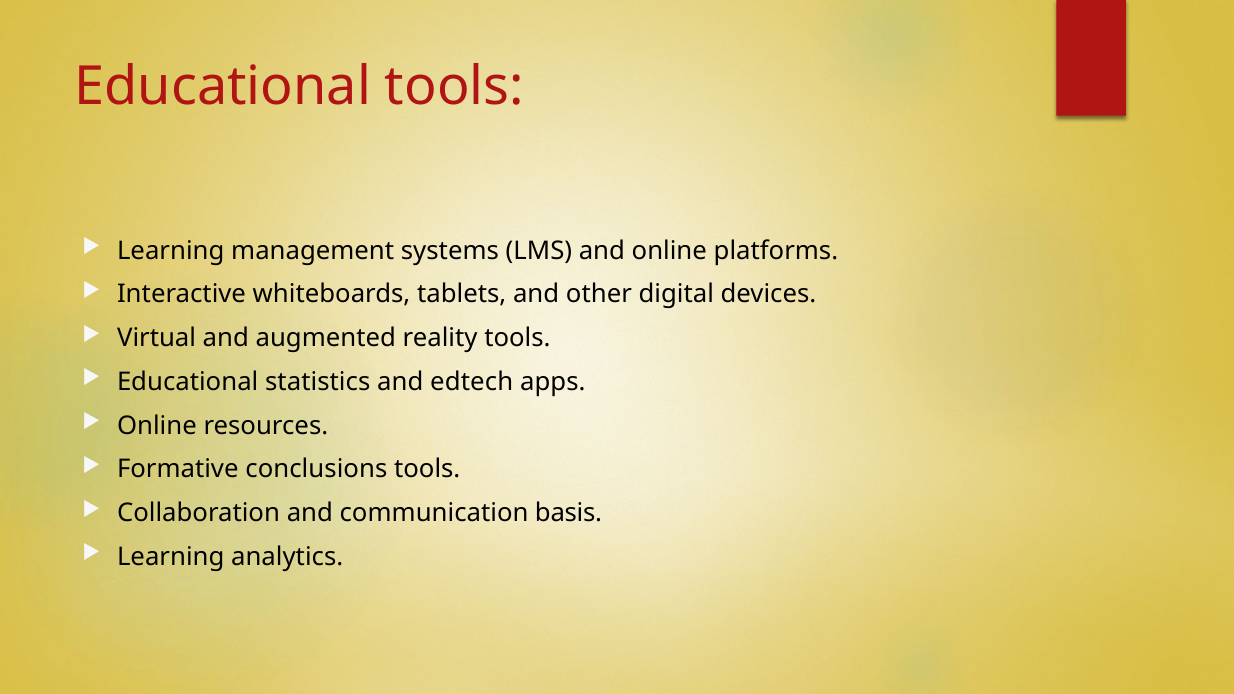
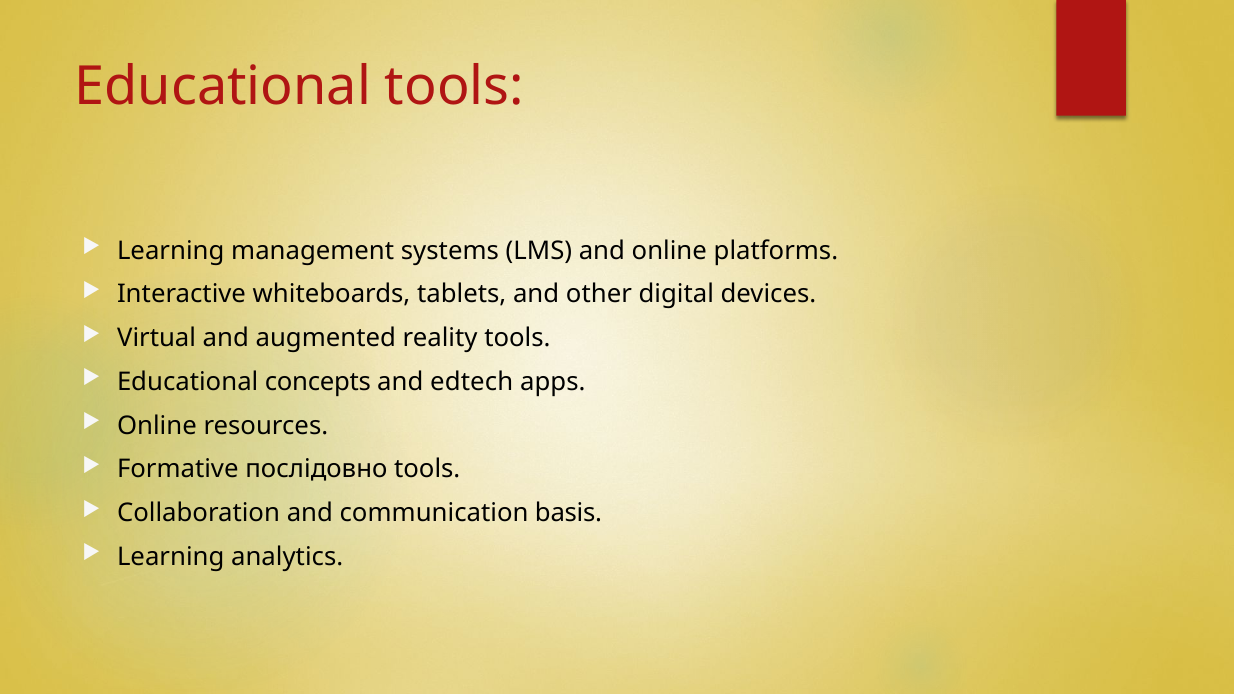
statistics: statistics -> concepts
conclusions: conclusions -> послідовно
